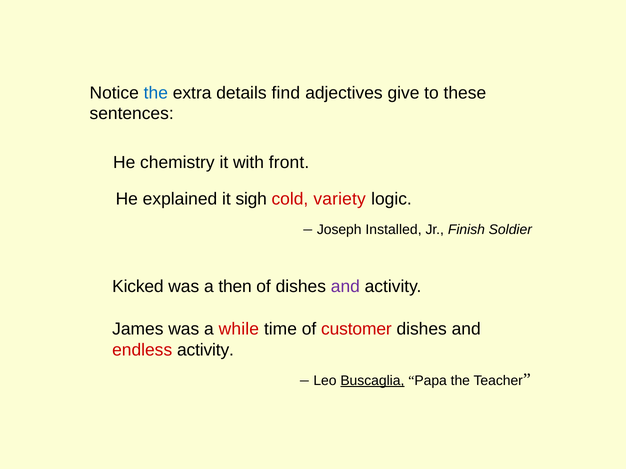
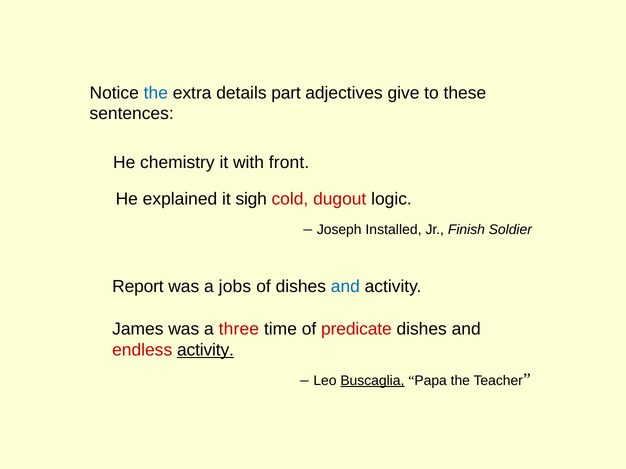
find: find -> part
variety: variety -> dugout
Kicked: Kicked -> Report
then: then -> jobs
and at (345, 287) colour: purple -> blue
while: while -> three
customer: customer -> predicate
activity at (205, 350) underline: none -> present
